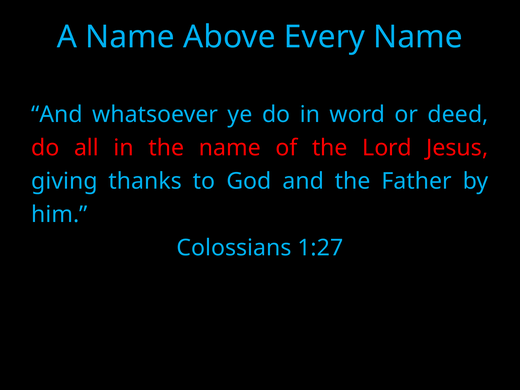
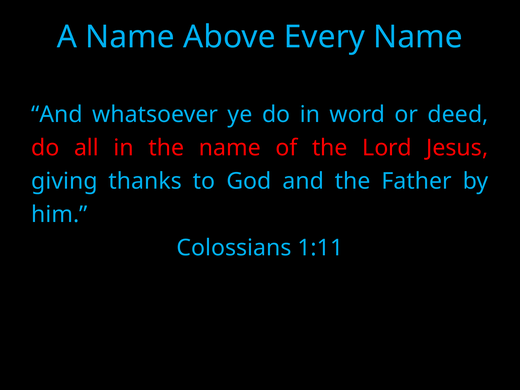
1:27: 1:27 -> 1:11
